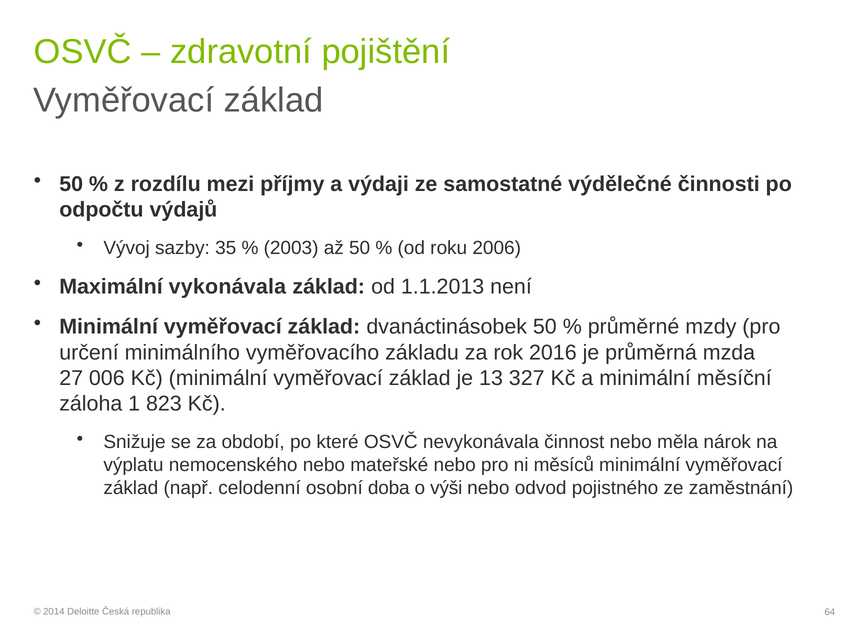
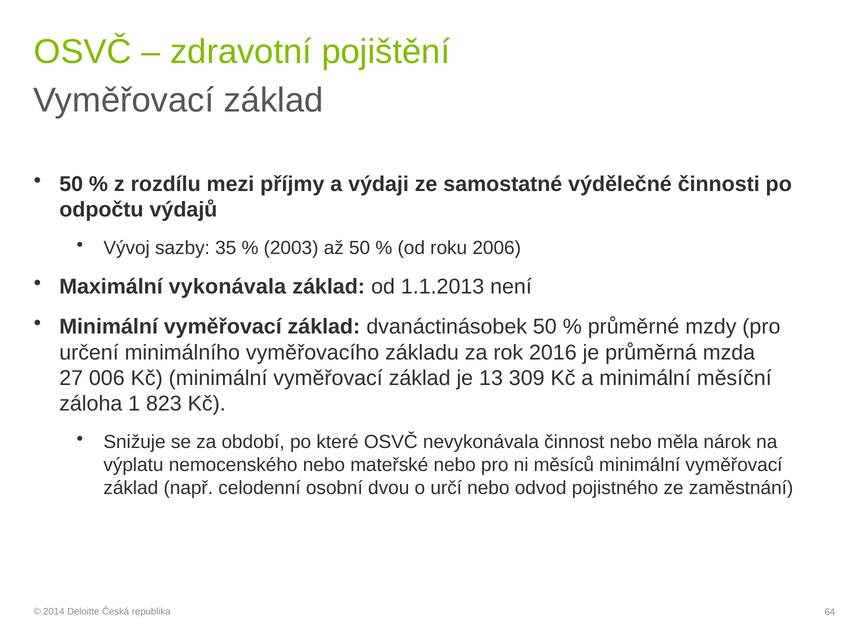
327: 327 -> 309
doba: doba -> dvou
výši: výši -> určí
